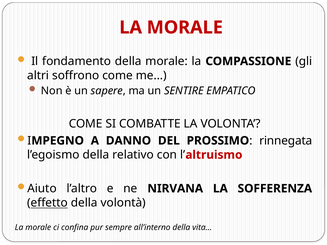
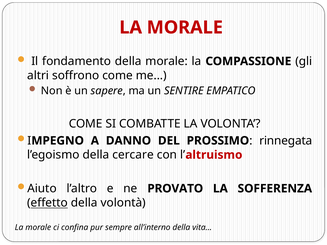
relativo: relativo -> cercare
NIRVANA: NIRVANA -> PROVATO
